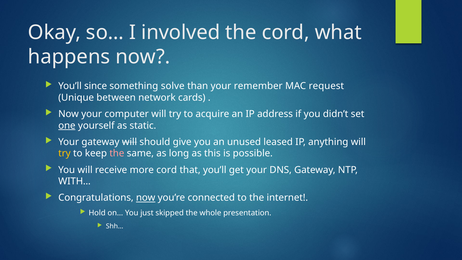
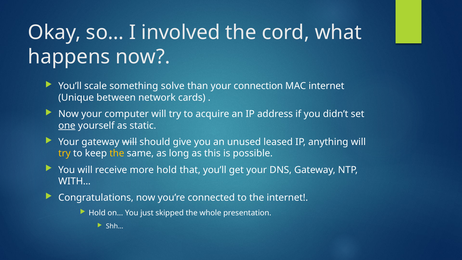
since: since -> scale
remember: remember -> connection
MAC request: request -> internet
the at (117, 153) colour: pink -> yellow
more cord: cord -> hold
now at (146, 198) underline: present -> none
